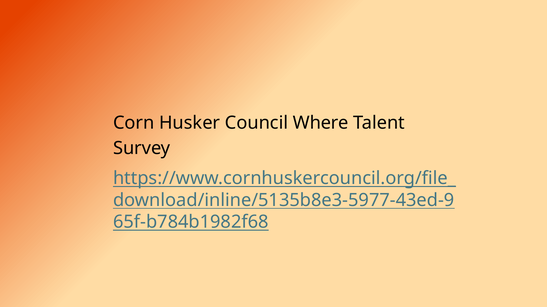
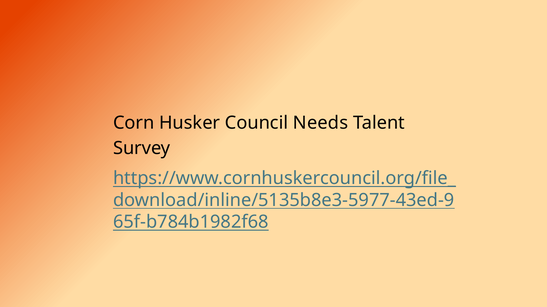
Where: Where -> Needs
